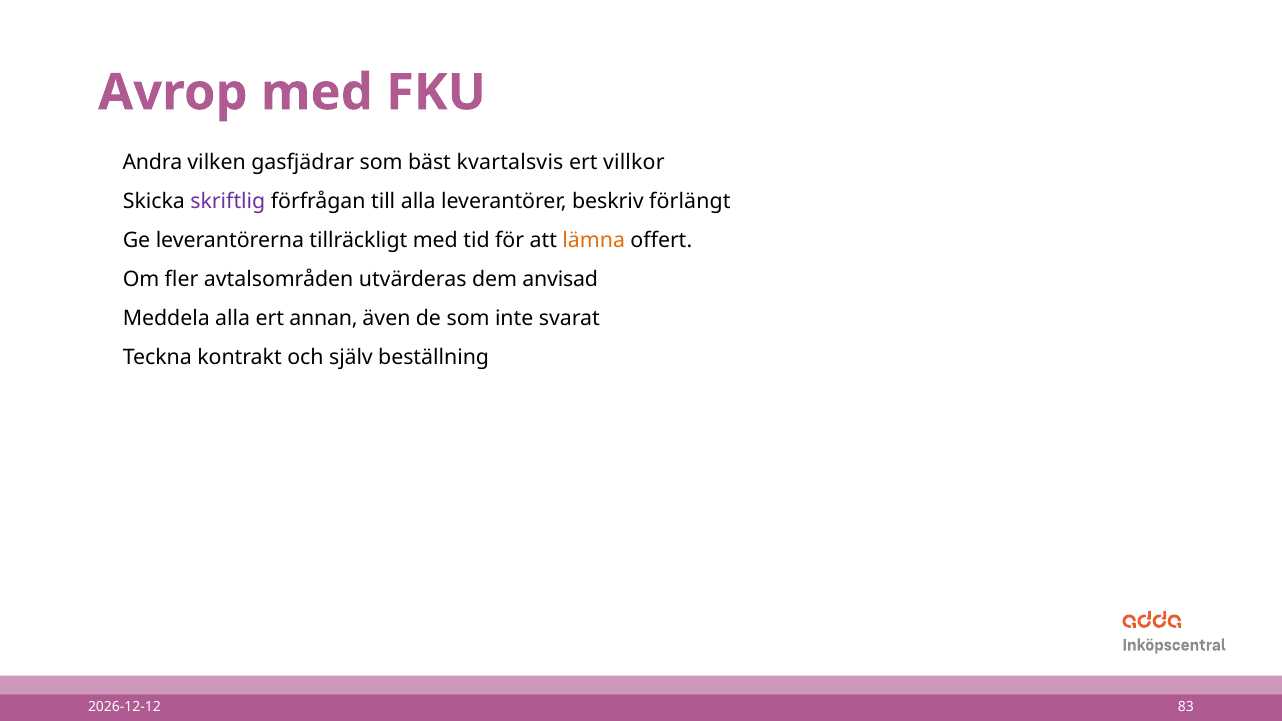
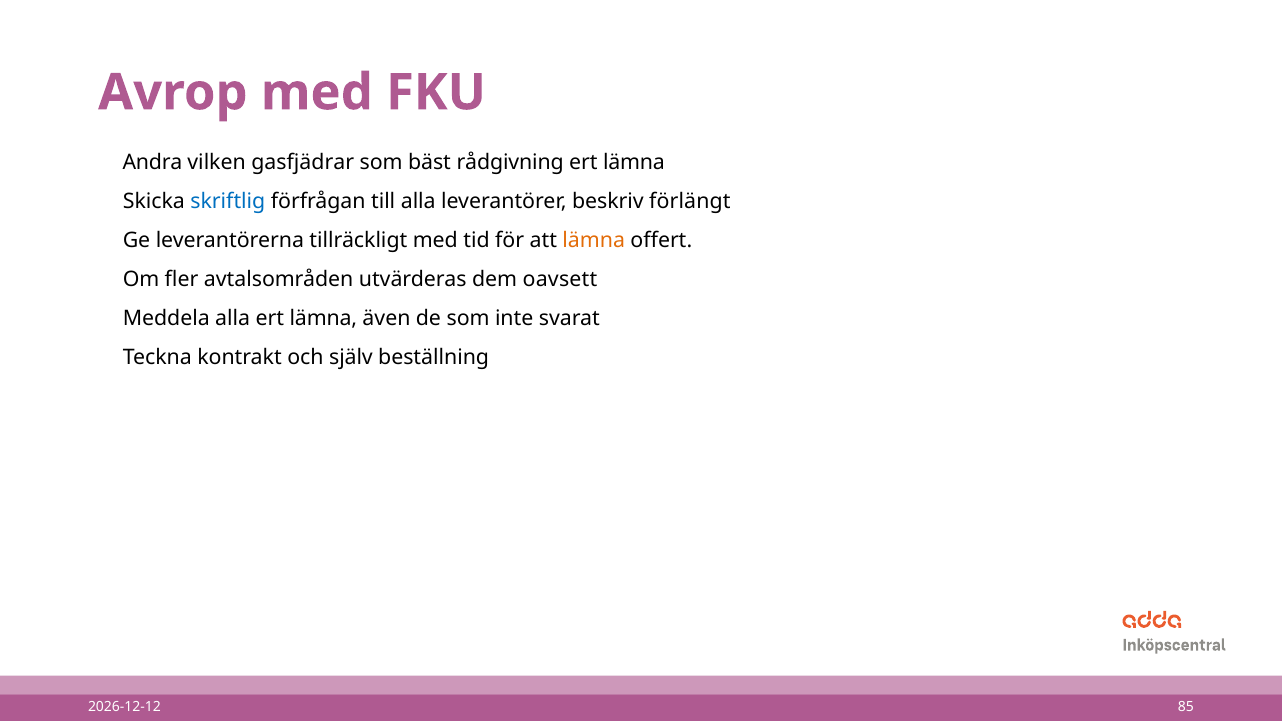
kvartalsvis: kvartalsvis -> rådgivning
villkor at (634, 162): villkor -> lämna
skriftlig colour: purple -> blue
anvisad: anvisad -> oavsett
alla ert annan: annan -> lämna
83: 83 -> 85
